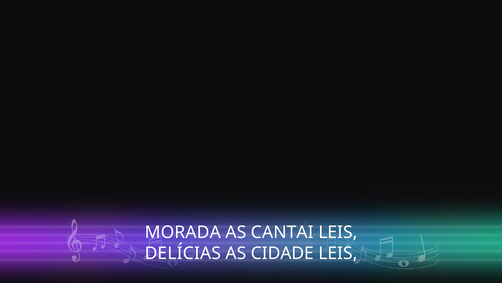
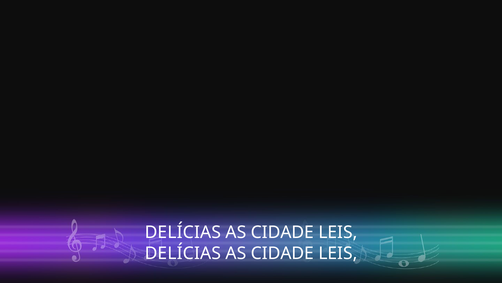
MORADA at (183, 232): MORADA -> DELÍCIAS
CANTAI at (282, 232): CANTAI -> CIDADE
